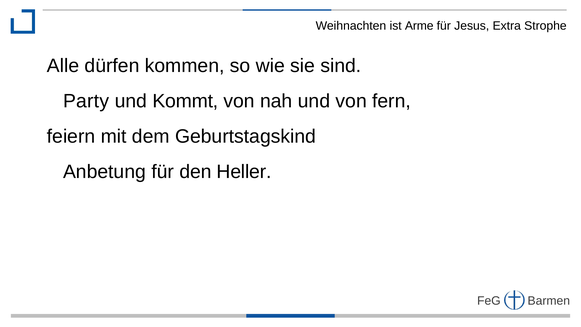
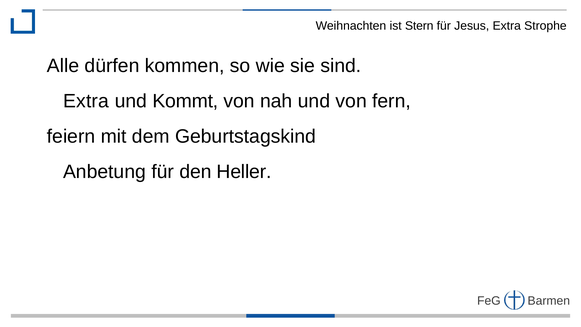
Arme: Arme -> Stern
Party at (86, 101): Party -> Extra
